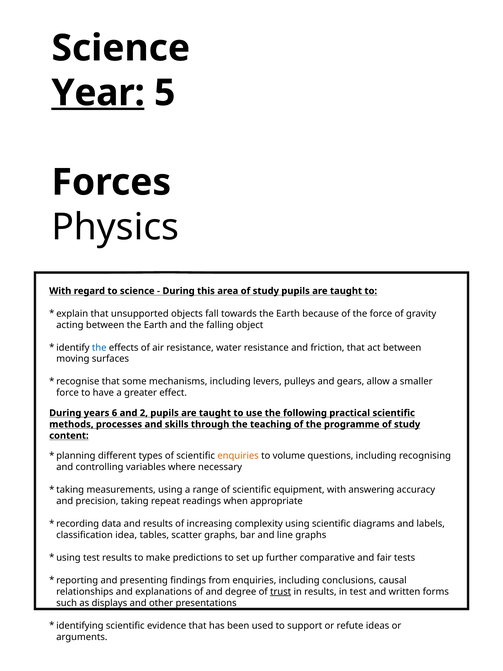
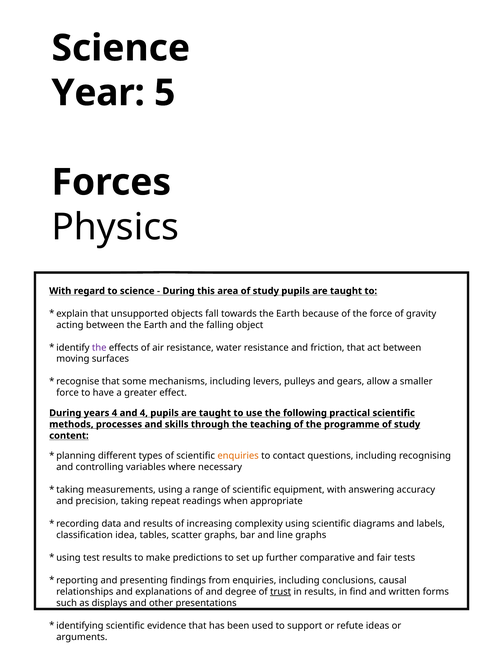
Year underline: present -> none
the at (99, 347) colour: blue -> purple
years 6: 6 -> 4
and 2: 2 -> 4
volume: volume -> contact
in test: test -> find
